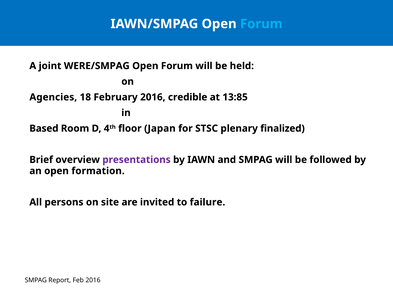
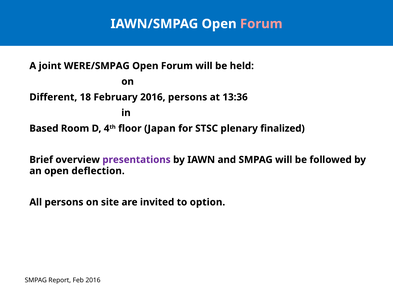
Forum at (261, 24) colour: light blue -> pink
Agencies: Agencies -> Different
2016 credible: credible -> persons
13:85: 13:85 -> 13:36
formation: formation -> deflection
failure: failure -> option
